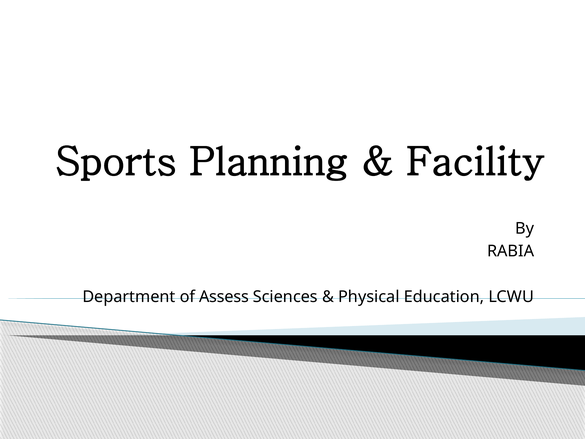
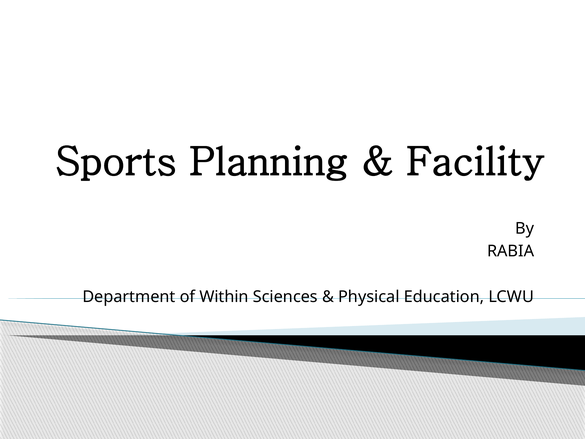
Assess: Assess -> Within
